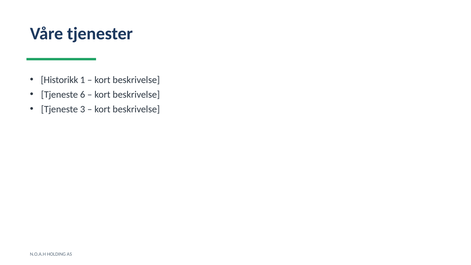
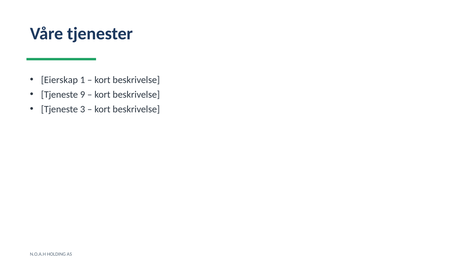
Historikk: Historikk -> Eierskap
6: 6 -> 9
